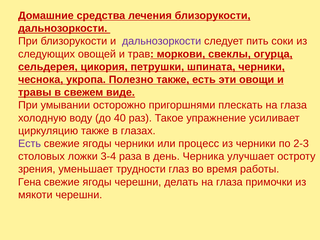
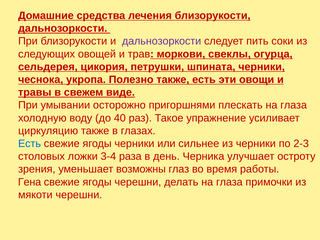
Есть at (30, 144) colour: purple -> blue
процесс: процесс -> сильнее
трудности: трудности -> возможны
